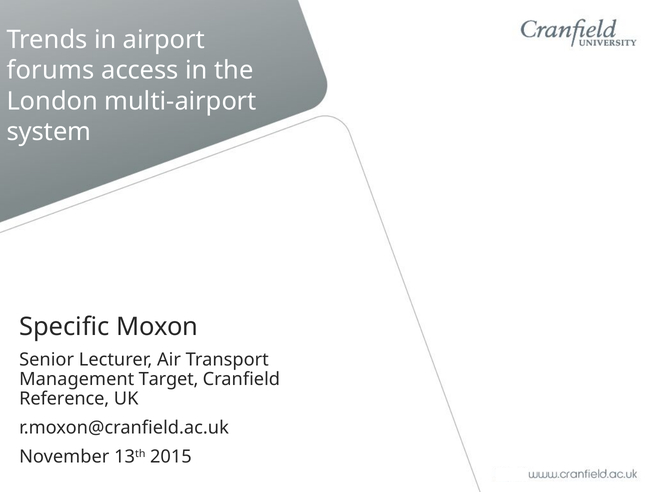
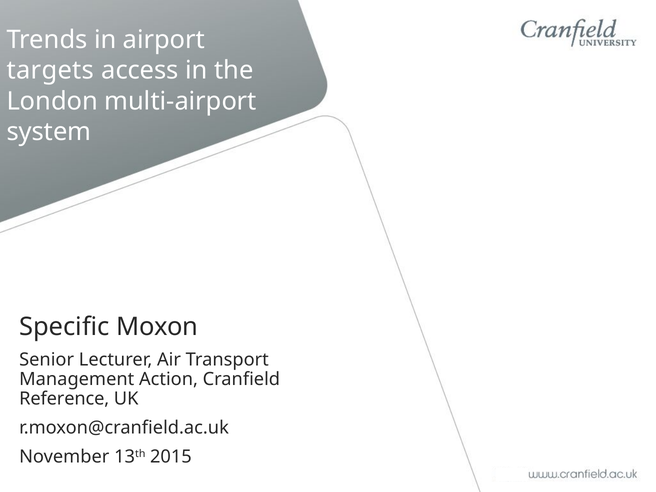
forums: forums -> targets
Target: Target -> Action
